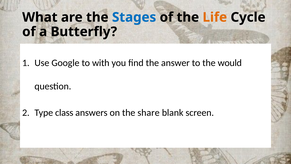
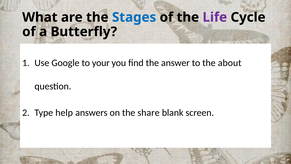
Life colour: orange -> purple
with: with -> your
would: would -> about
class: class -> help
